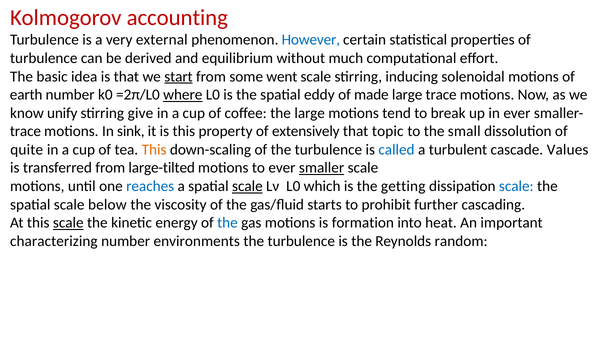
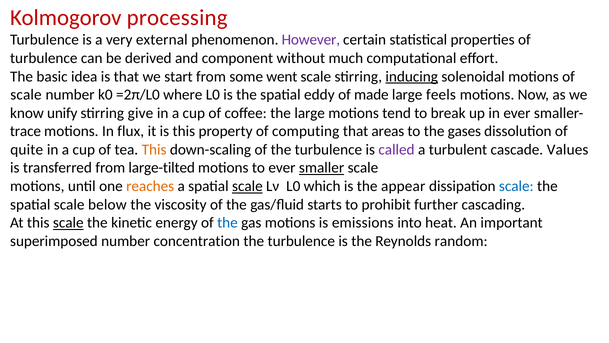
accounting: accounting -> processing
However colour: blue -> purple
equilibrium: equilibrium -> component
start underline: present -> none
inducing underline: none -> present
earth at (26, 95): earth -> scale
where underline: present -> none
large trace: trace -> feels
sink: sink -> flux
extensively: extensively -> computing
topic: topic -> areas
small: small -> gases
called colour: blue -> purple
reaches colour: blue -> orange
getting: getting -> appear
formation: formation -> emissions
characterizing: characterizing -> superimposed
environments: environments -> concentration
